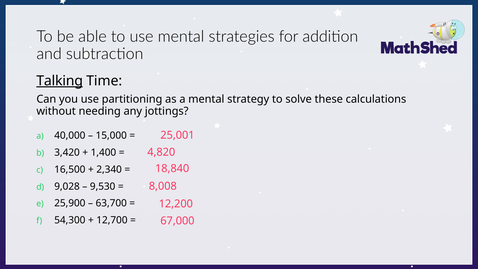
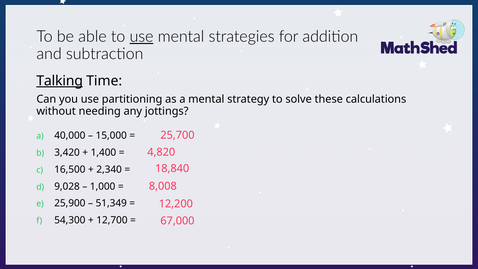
use at (142, 37) underline: none -> present
25,001: 25,001 -> 25,700
9,530: 9,530 -> 1,000
63,700: 63,700 -> 51,349
